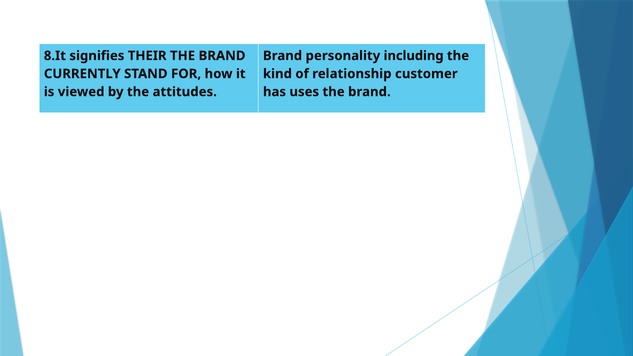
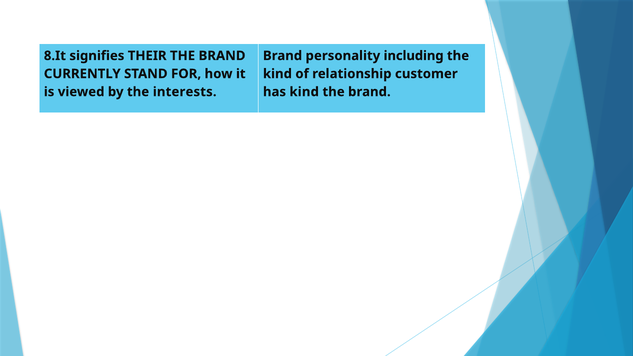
attitudes: attitudes -> interests
has uses: uses -> kind
